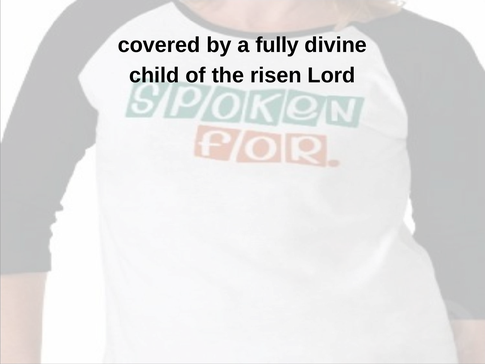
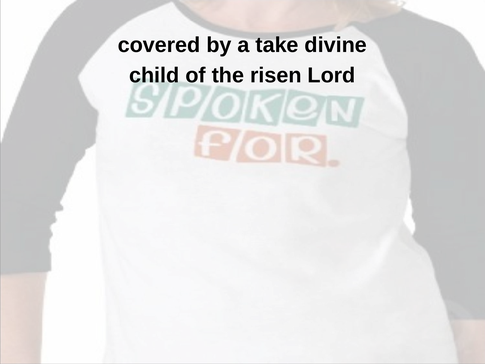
fully: fully -> take
